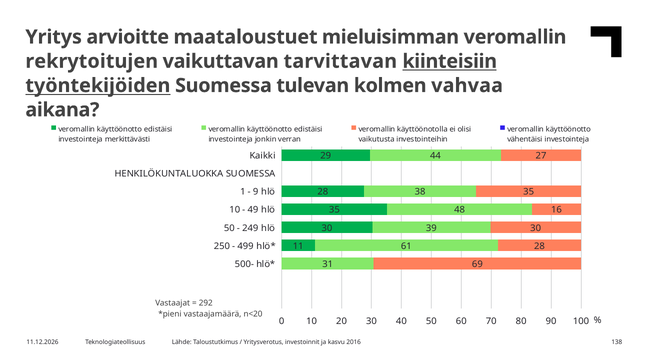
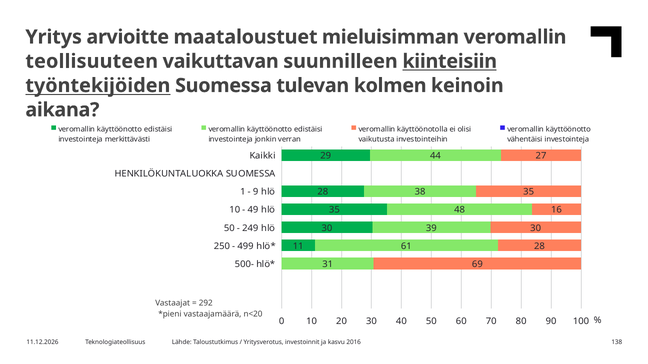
rekrytoitujen: rekrytoitujen -> teollisuuteen
tarvittavan: tarvittavan -> suunnilleen
vahvaa: vahvaa -> keinoin
